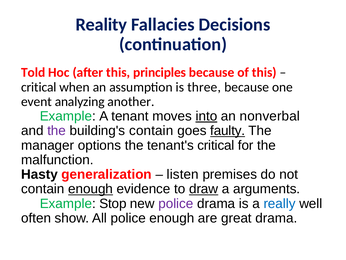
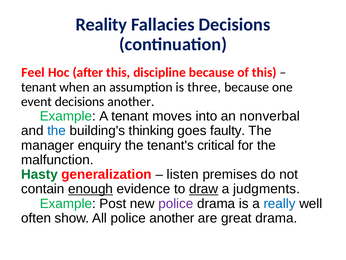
Told: Told -> Feel
principles: principles -> discipline
critical at (39, 87): critical -> tenant
event analyzing: analyzing -> decisions
into underline: present -> none
the at (57, 131) colour: purple -> blue
building's contain: contain -> thinking
faulty underline: present -> none
options: options -> enquiry
Hasty colour: black -> green
arguments: arguments -> judgments
Stop: Stop -> Post
police enough: enough -> another
